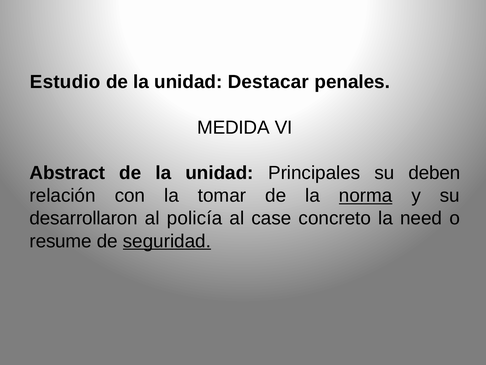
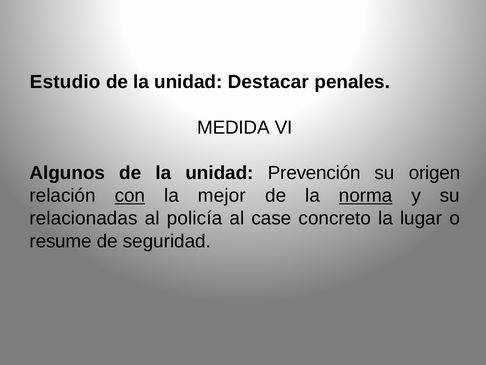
Abstract: Abstract -> Algunos
Principales: Principales -> Prevención
deben: deben -> origen
con underline: none -> present
tomar: tomar -> mejor
desarrollaron: desarrollaron -> relacionadas
need: need -> lugar
seguridad underline: present -> none
